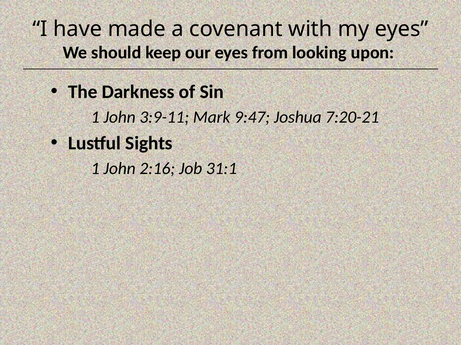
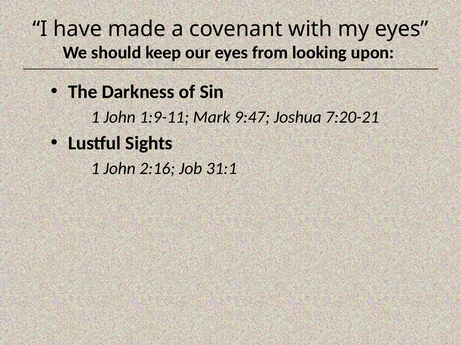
3:9-11: 3:9-11 -> 1:9-11
